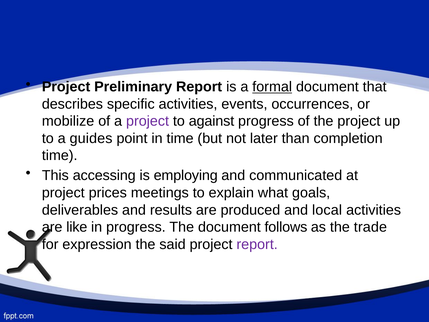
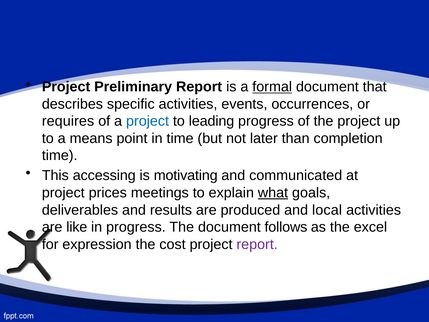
mobilize: mobilize -> requires
project at (148, 121) colour: purple -> blue
against: against -> leading
guides: guides -> means
employing: employing -> motivating
what underline: none -> present
trade: trade -> excel
said: said -> cost
